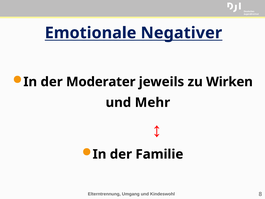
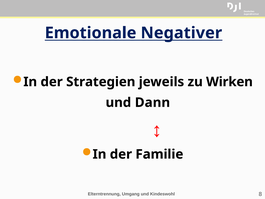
Moderater: Moderater -> Strategien
Mehr: Mehr -> Dann
